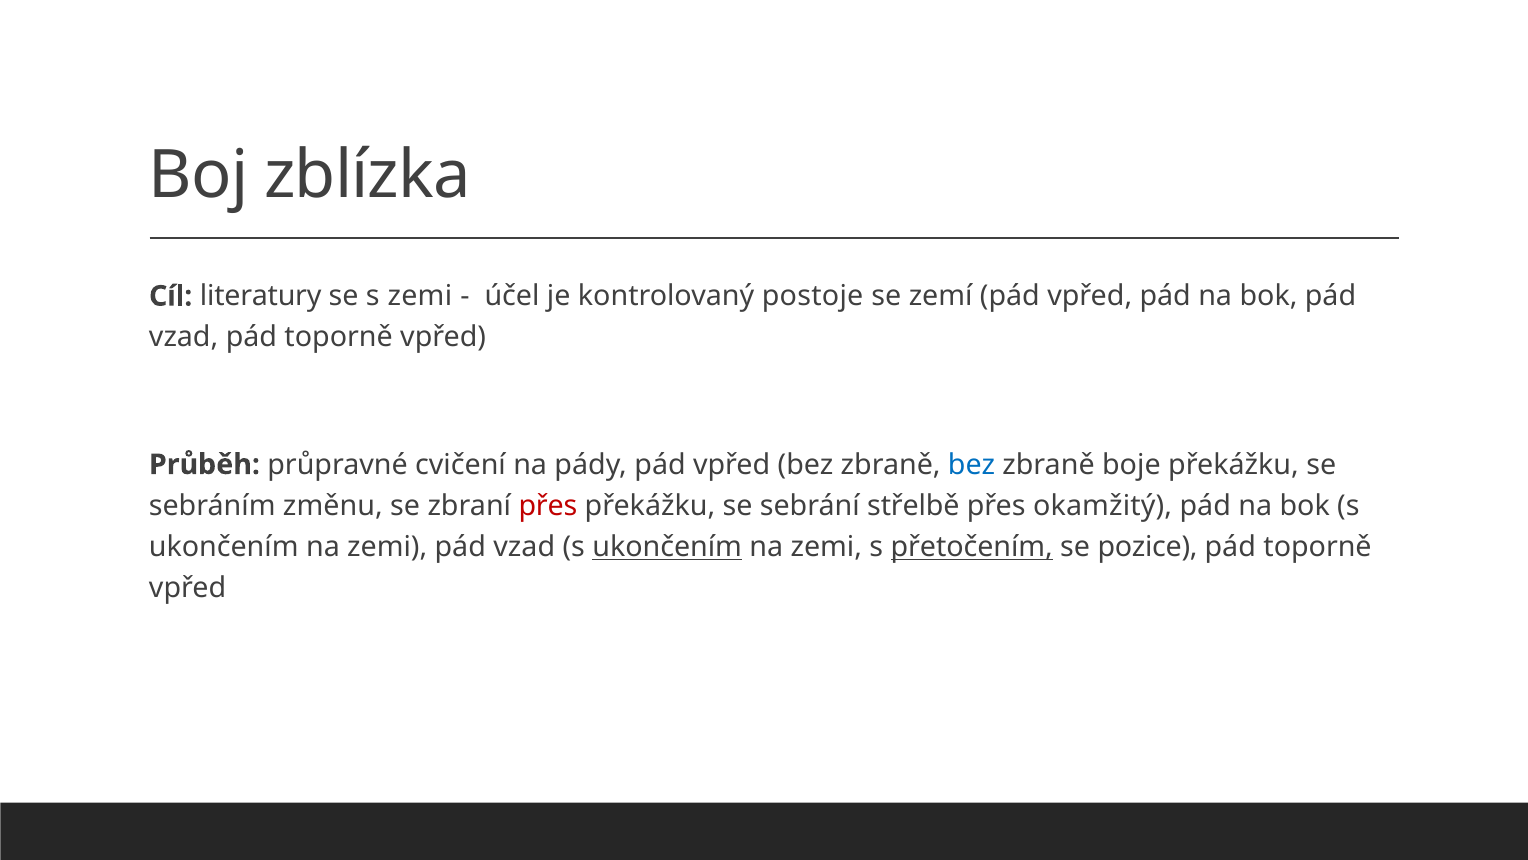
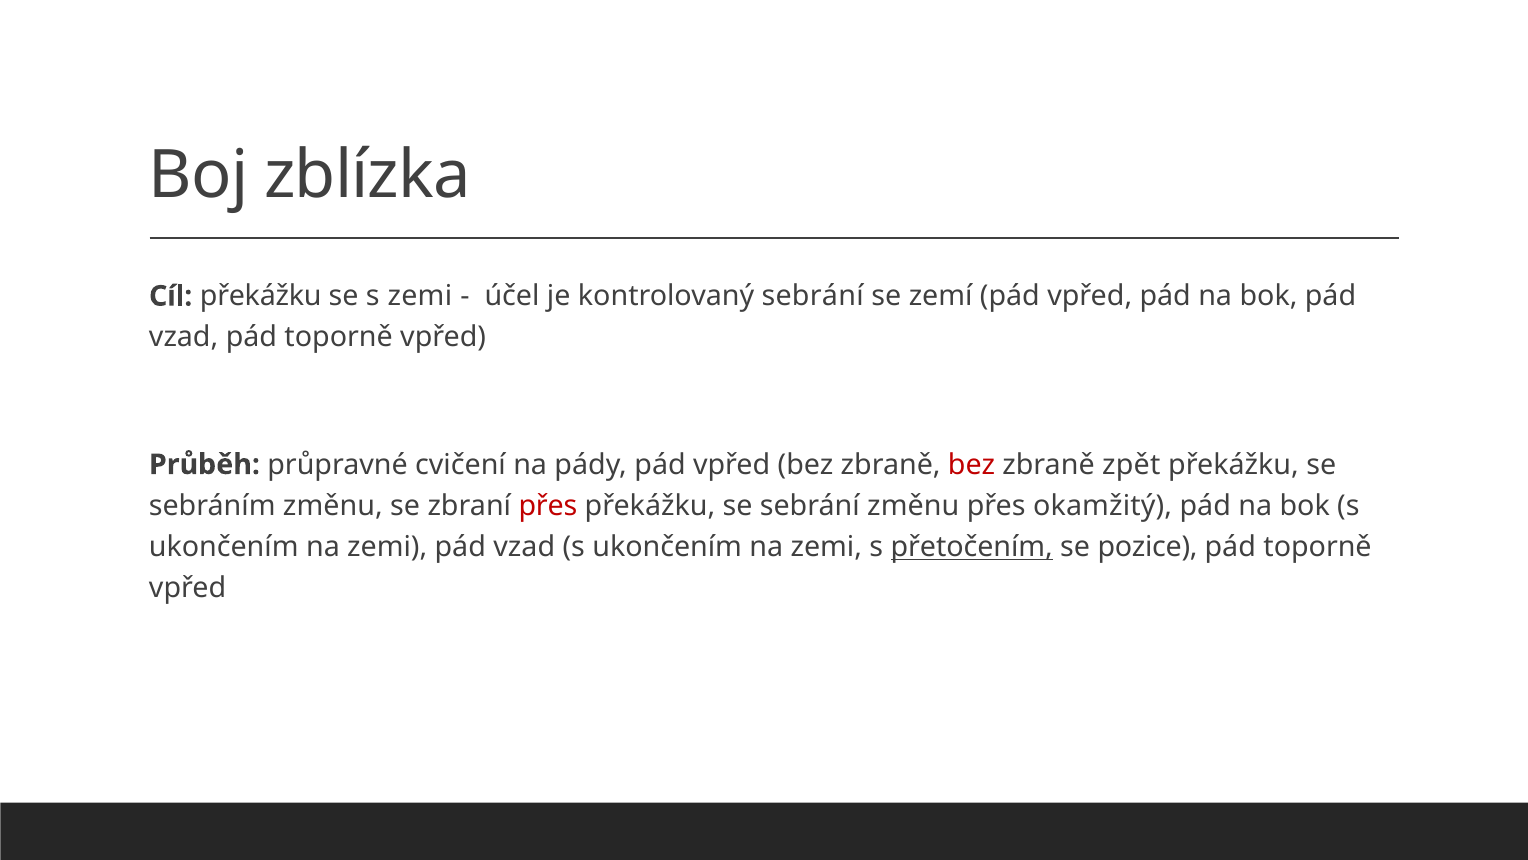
Cíl literatury: literatury -> překážku
kontrolovaný postoje: postoje -> sebrání
bez at (972, 464) colour: blue -> red
boje: boje -> zpět
sebrání střelbě: střelbě -> změnu
ukončením at (667, 547) underline: present -> none
